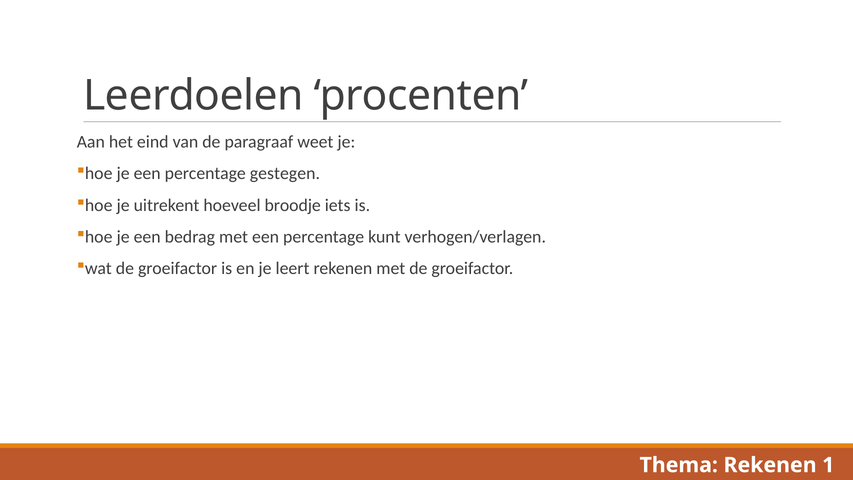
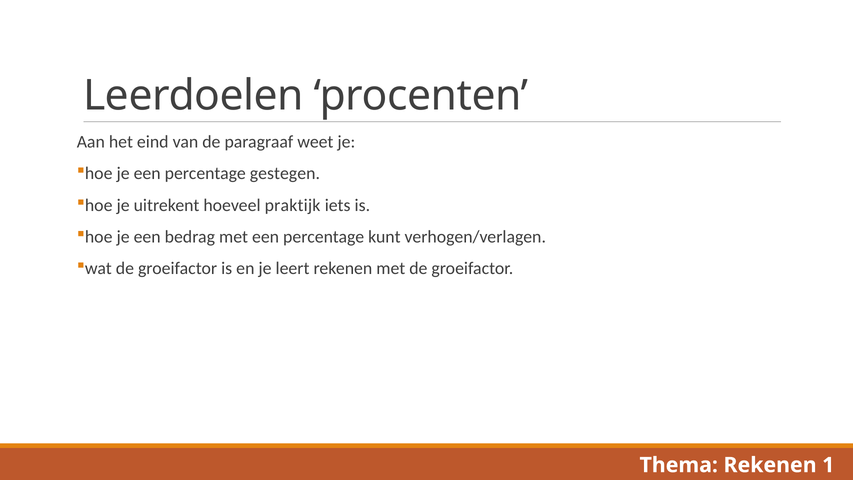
broodje: broodje -> praktijk
